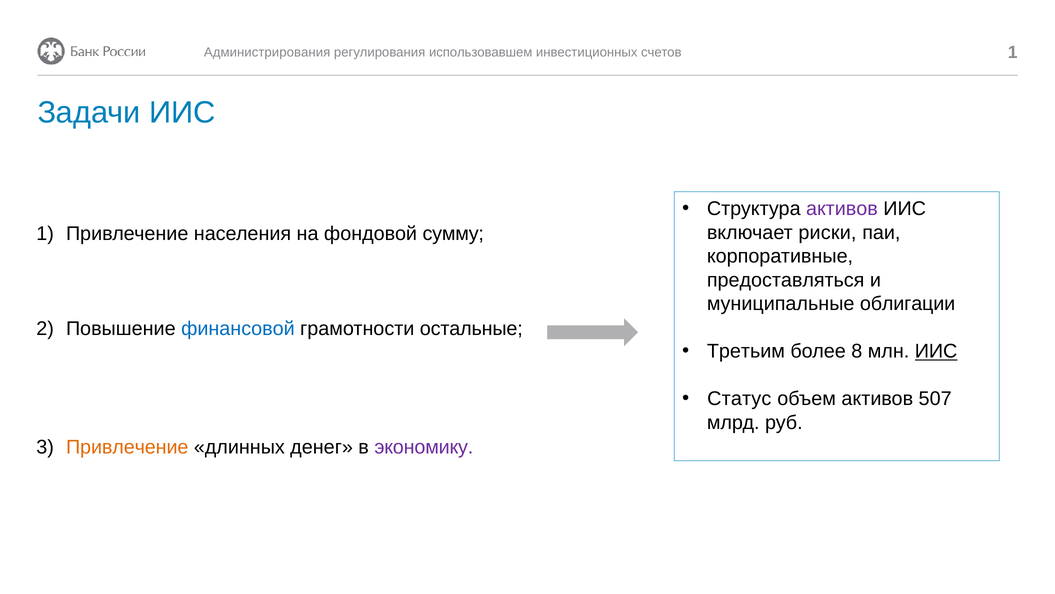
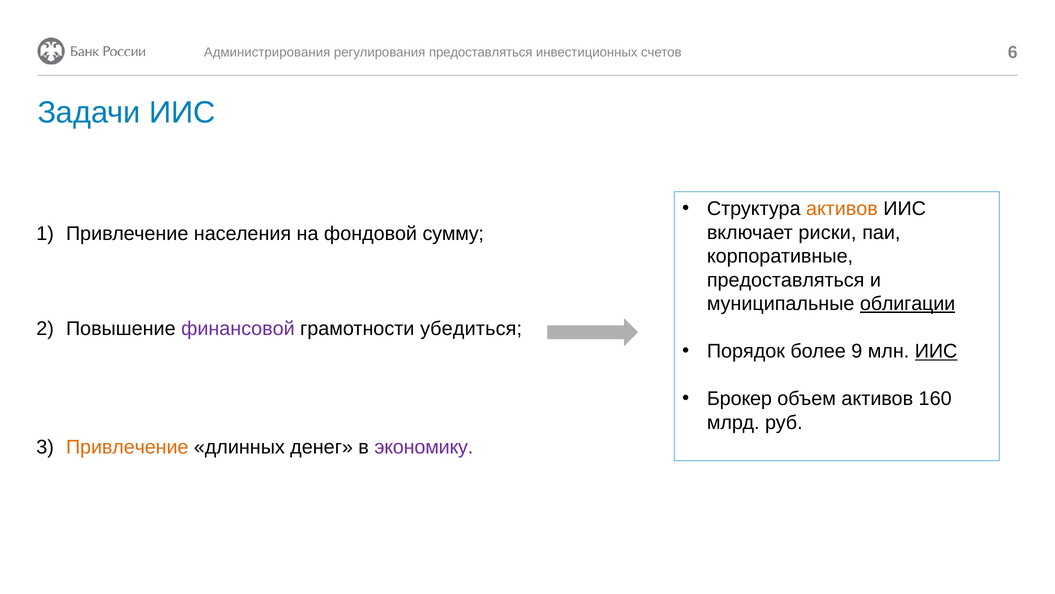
регулирования использовавшем: использовавшем -> предоставляться
счетов 1: 1 -> 6
активов at (842, 209) colour: purple -> orange
облигации underline: none -> present
финансовой colour: blue -> purple
остальные: остальные -> убедиться
Третьим: Третьим -> Порядок
8: 8 -> 9
Статус: Статус -> Брокер
507: 507 -> 160
